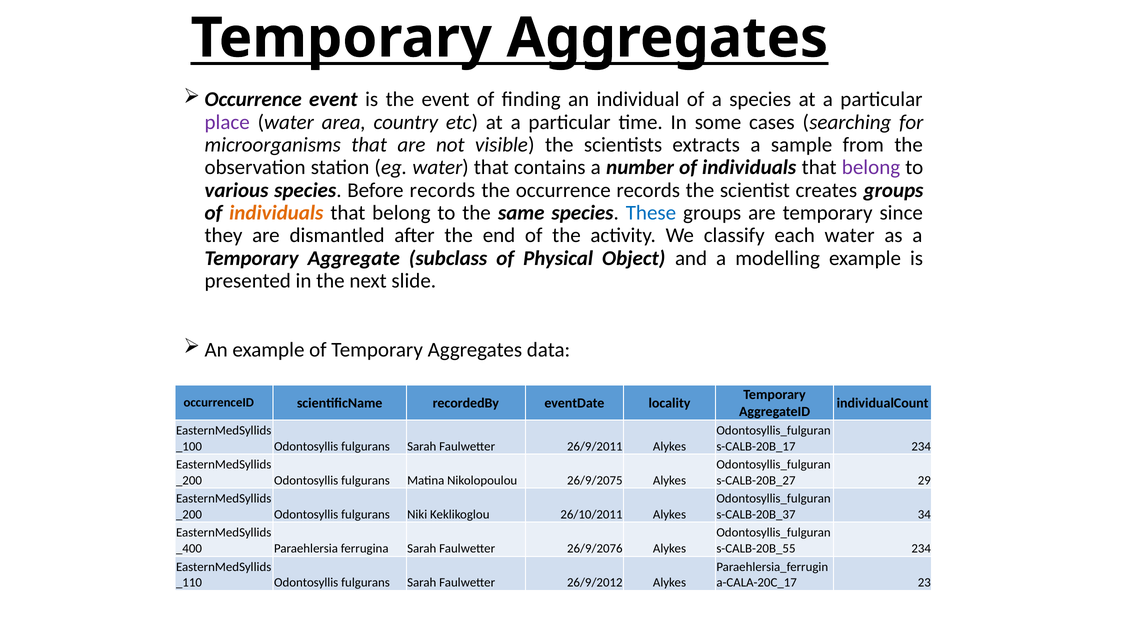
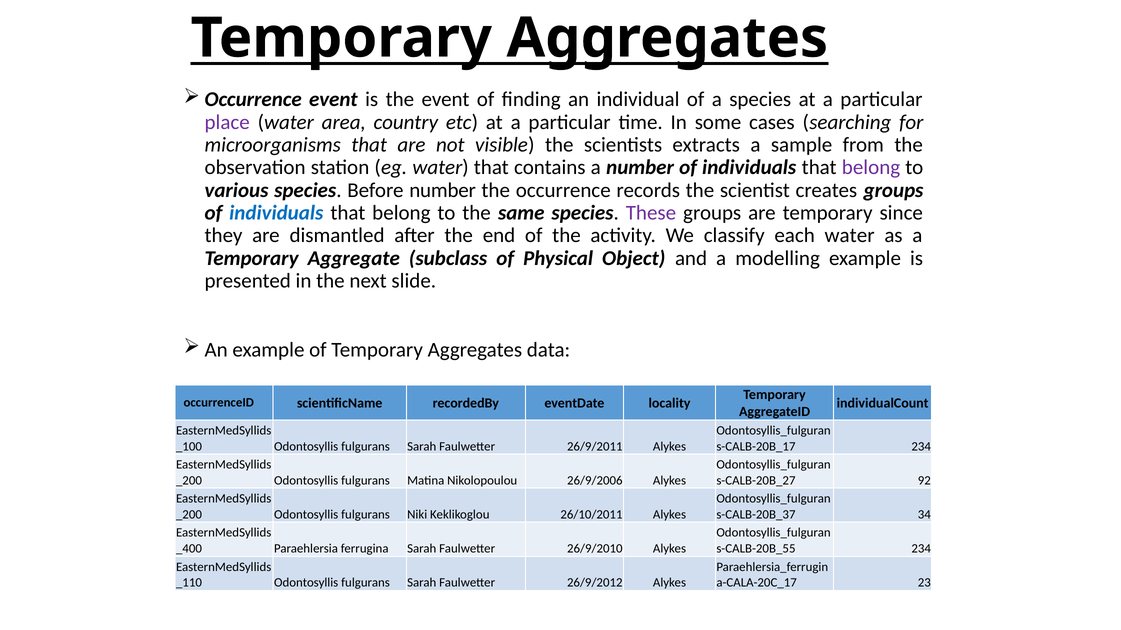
Before records: records -> number
individuals at (276, 213) colour: orange -> blue
These colour: blue -> purple
26/9/2075: 26/9/2075 -> 26/9/2006
29: 29 -> 92
26/9/2076: 26/9/2076 -> 26/9/2010
